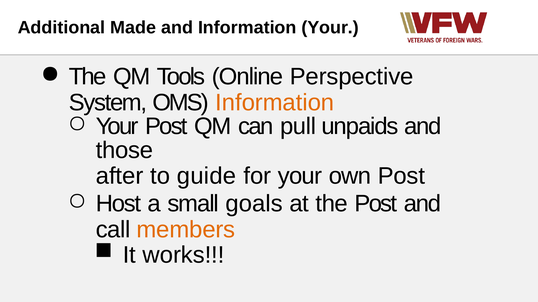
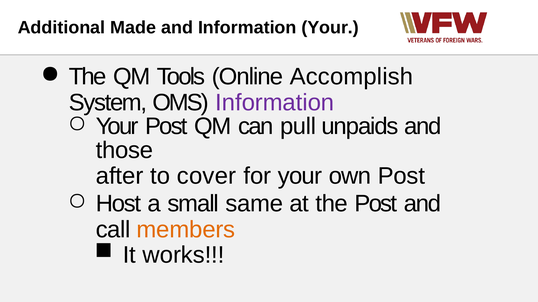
Perspective: Perspective -> Accomplish
Information at (275, 103) colour: orange -> purple
guide: guide -> cover
goals: goals -> same
